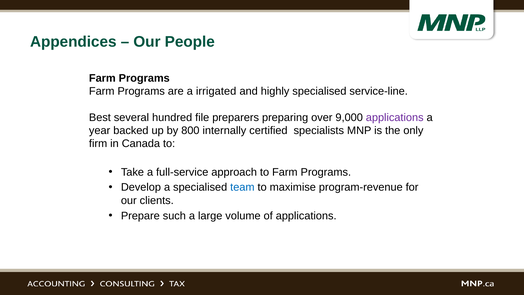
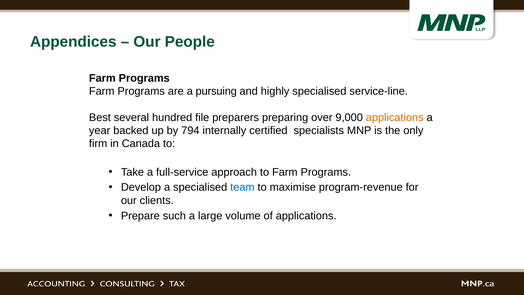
irrigated: irrigated -> pursuing
applications at (395, 117) colour: purple -> orange
800: 800 -> 794
